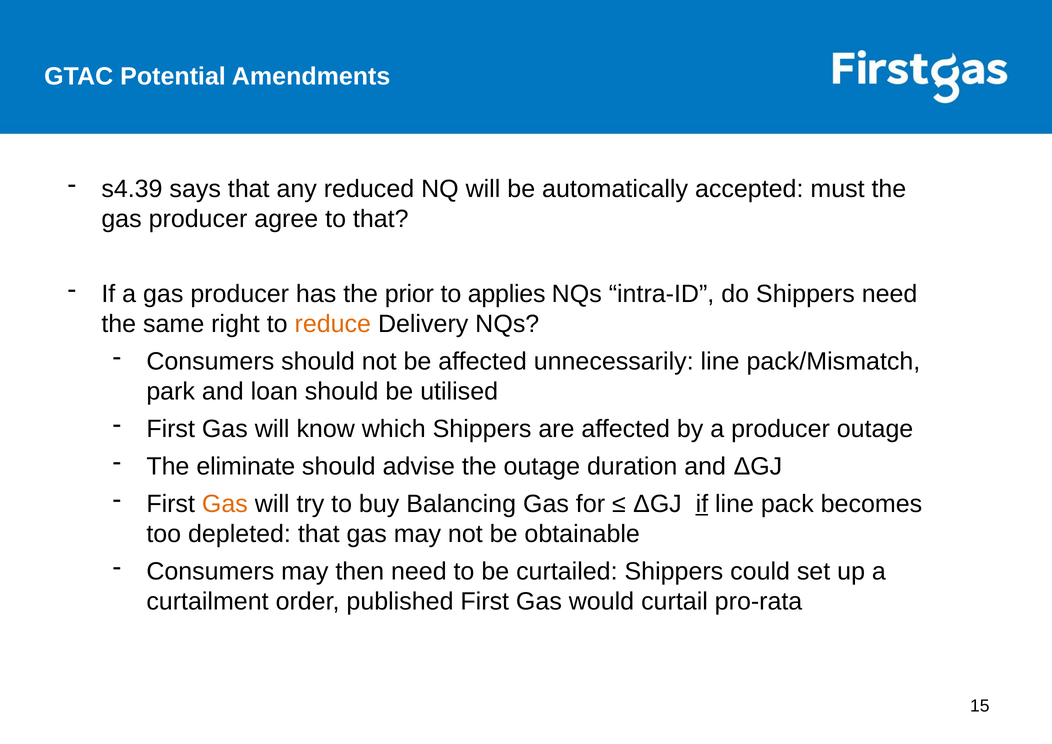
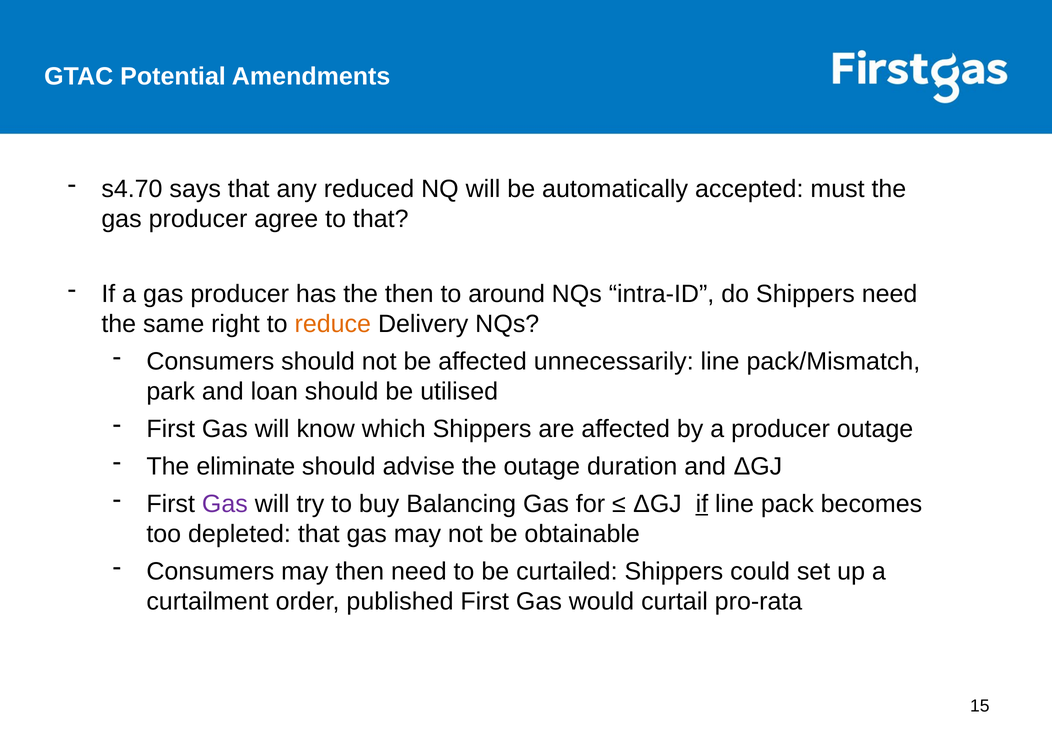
s4.39: s4.39 -> s4.70
the prior: prior -> then
applies: applies -> around
Gas at (225, 504) colour: orange -> purple
